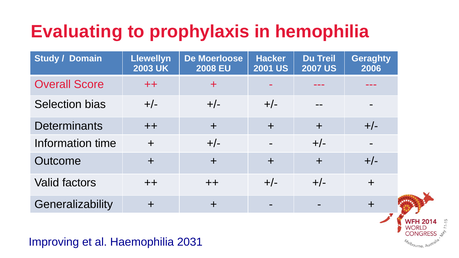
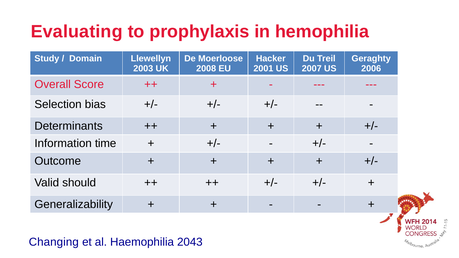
factors: factors -> should
Improving: Improving -> Changing
2031: 2031 -> 2043
